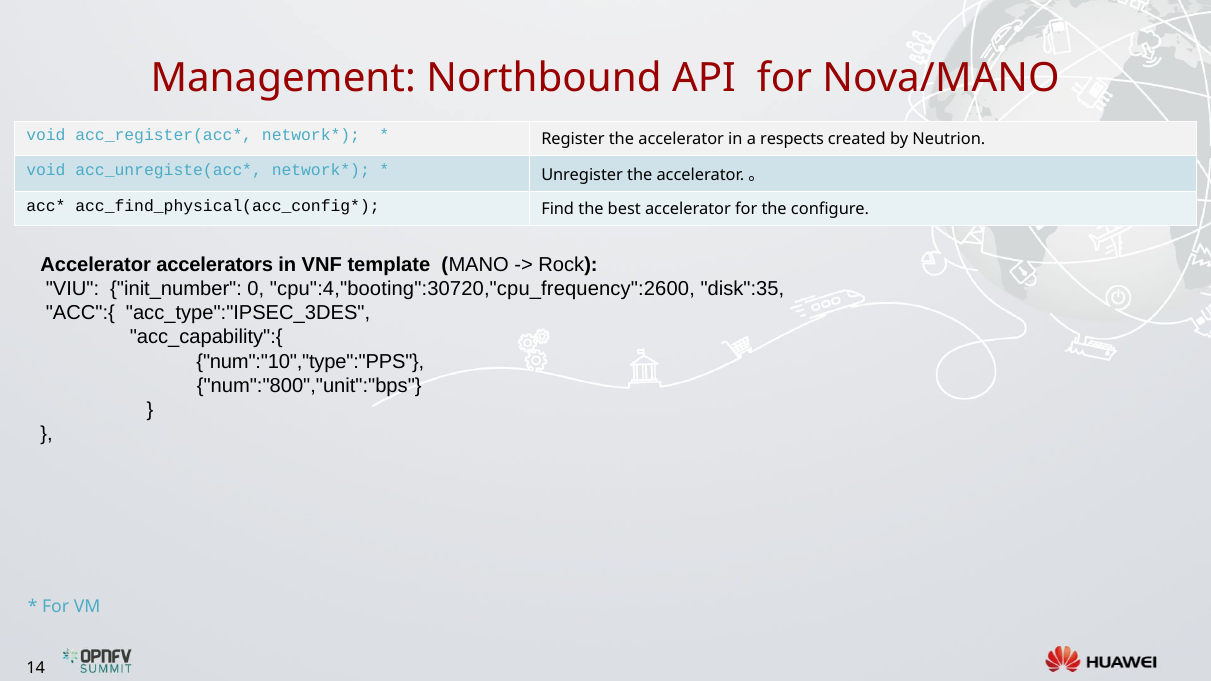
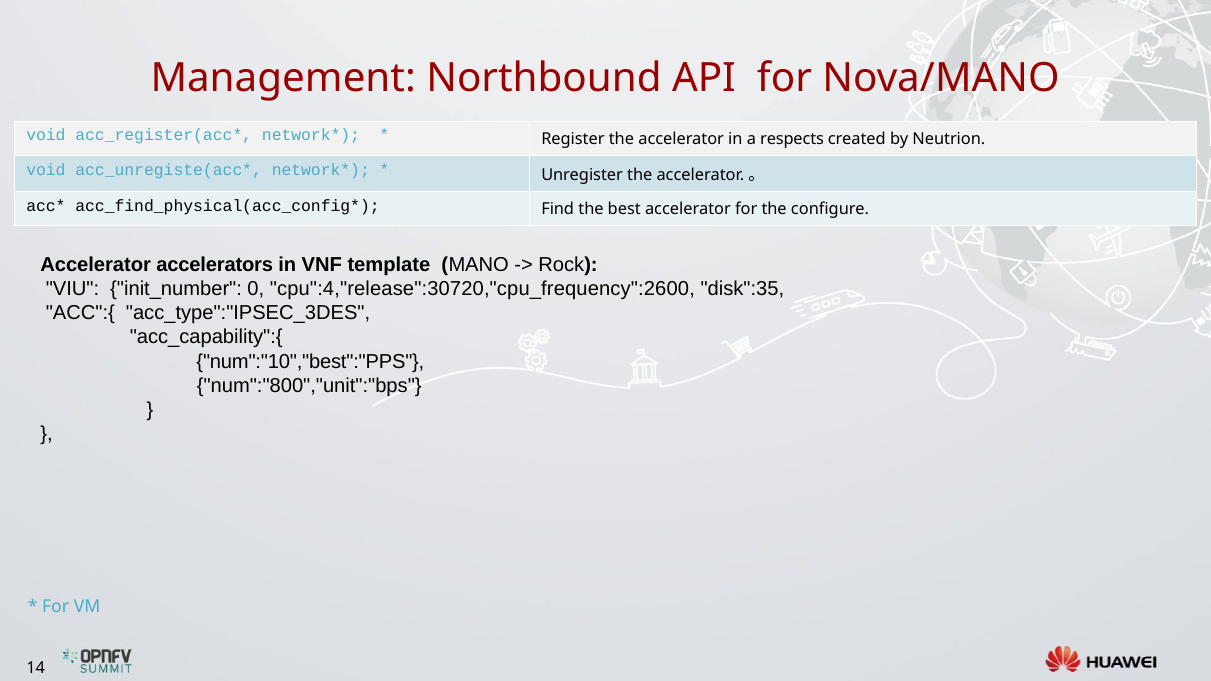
cpu":4,"booting":30720,"cpu_frequency":2600: cpu":4,"booting":30720,"cpu_frequency":2600 -> cpu":4,"release":30720,"cpu_frequency":2600
num":"10","type":"PPS: num":"10","type":"PPS -> num":"10","best":"PPS
